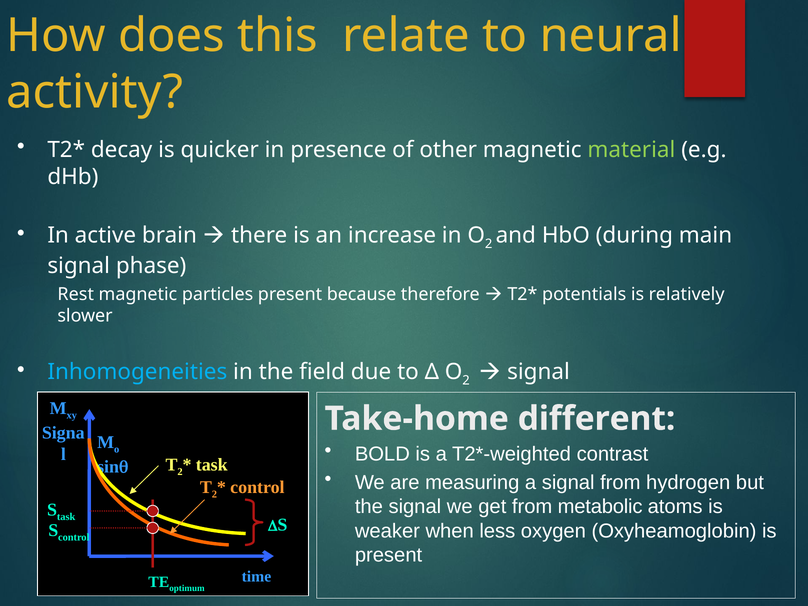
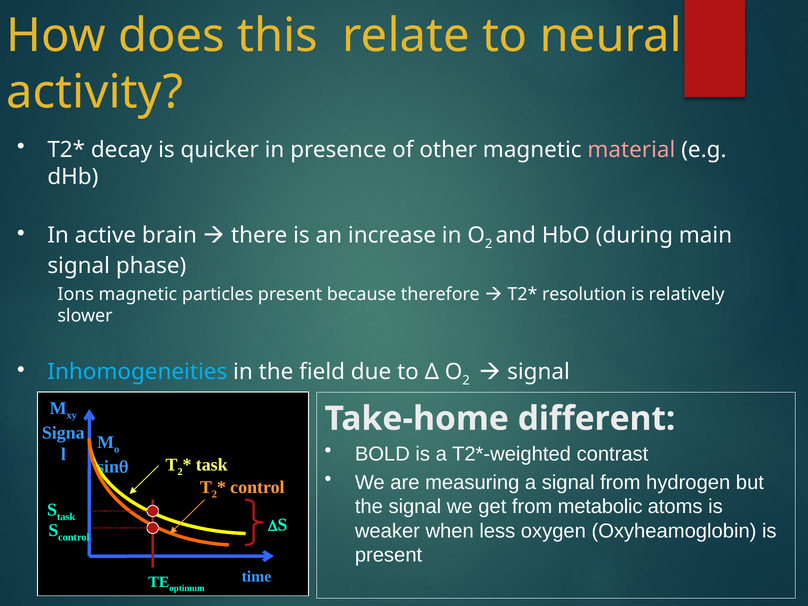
material colour: light green -> pink
Rest: Rest -> Ions
potentials: potentials -> resolution
